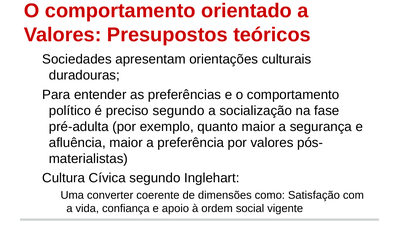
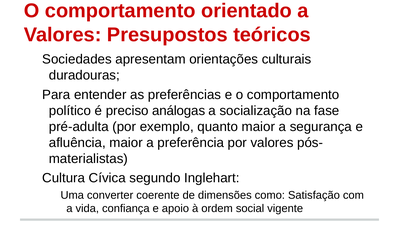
preciso segundo: segundo -> análogas
